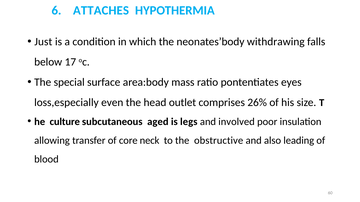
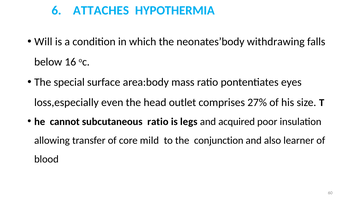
Just: Just -> Will
17: 17 -> 16
26%: 26% -> 27%
culture: culture -> cannot
subcutaneous aged: aged -> ratio
involved: involved -> acquired
neck: neck -> mild
obstructive: obstructive -> conjunction
leading: leading -> learner
